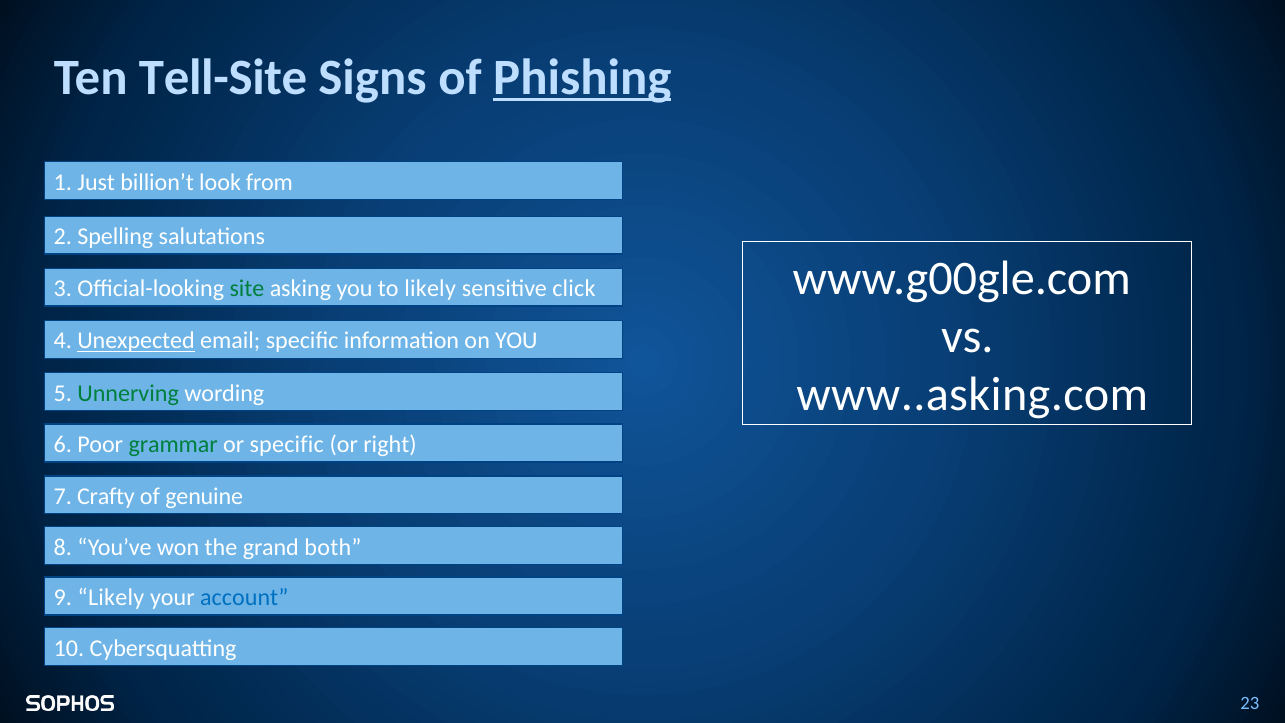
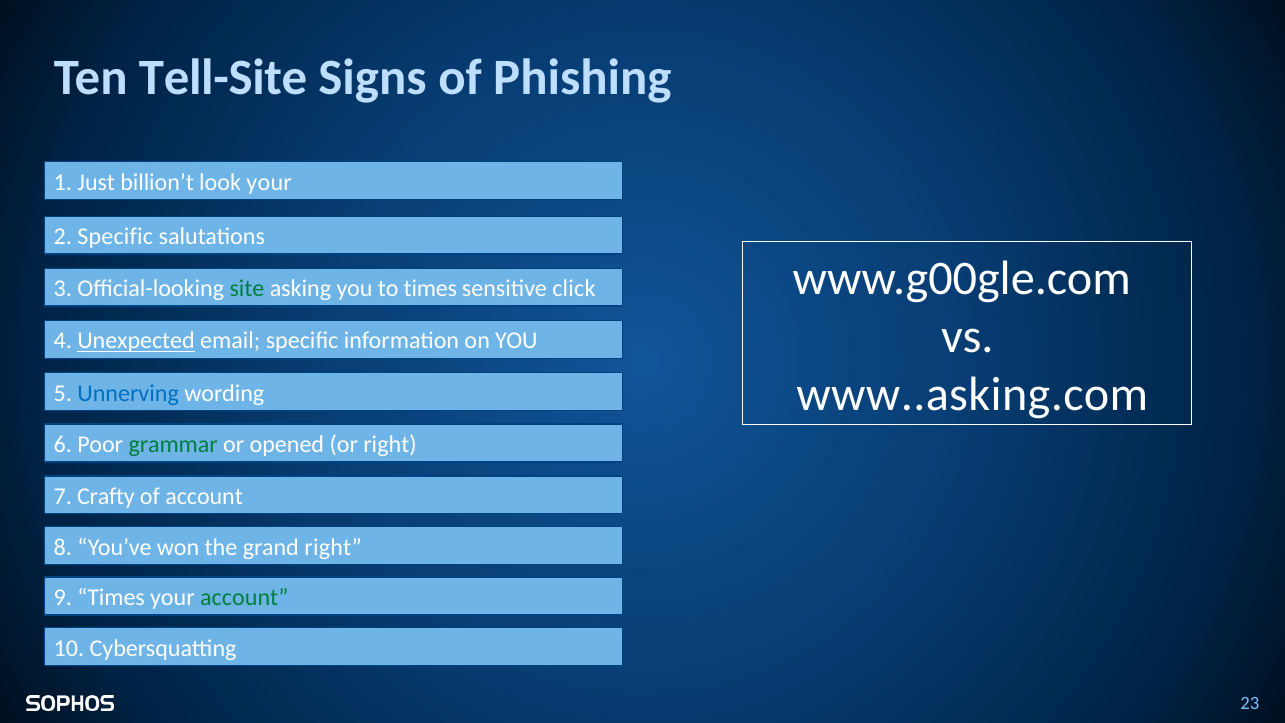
Phishing underline: present -> none
look from: from -> your
2 Spelling: Spelling -> Specific
to likely: likely -> times
Unnerving colour: green -> blue
or specific: specific -> opened
of genuine: genuine -> account
grand both: both -> right
9 Likely: Likely -> Times
account at (244, 597) colour: blue -> green
